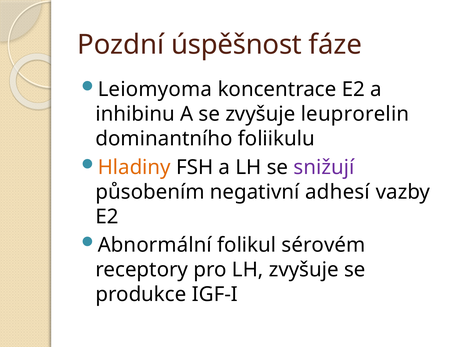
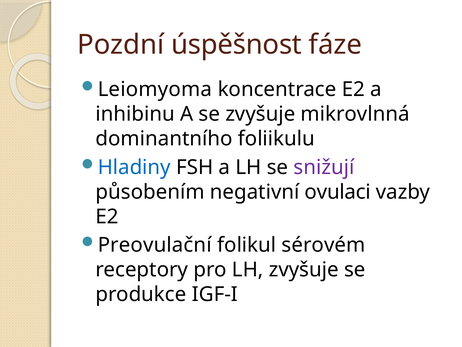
leuprorelin: leuprorelin -> mikrovlnná
Hladiny colour: orange -> blue
adhesí: adhesí -> ovulaci
Abnormální: Abnormální -> Preovulační
